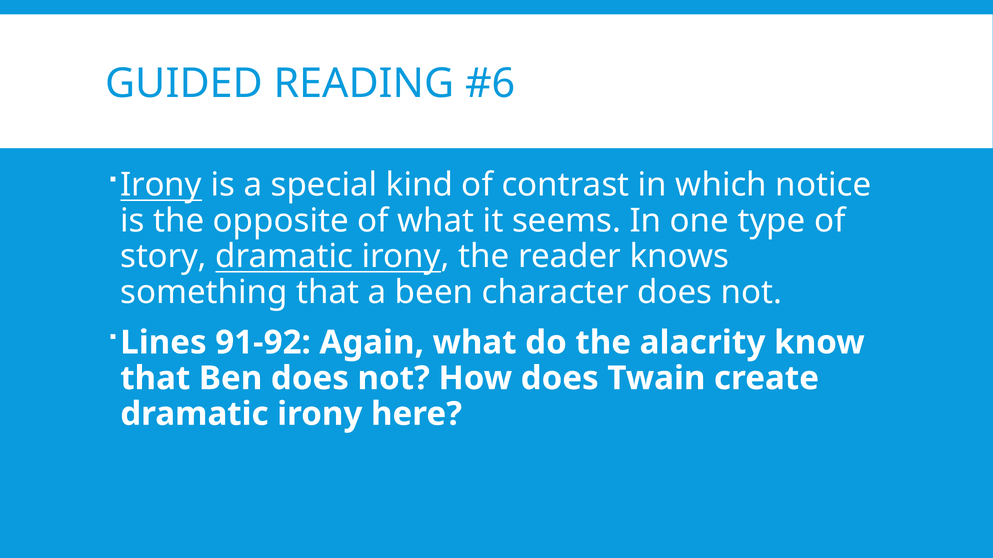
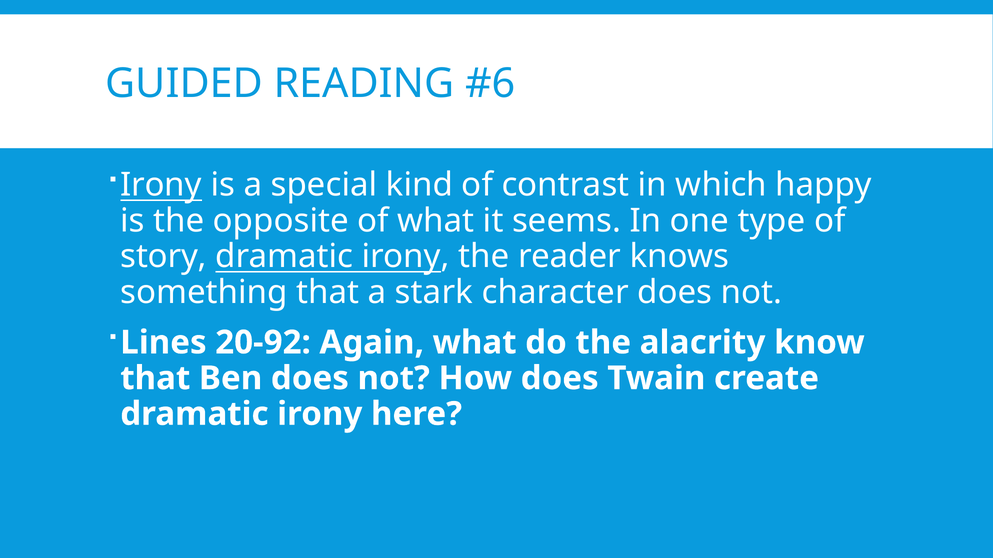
notice: notice -> happy
been: been -> stark
91-92: 91-92 -> 20-92
